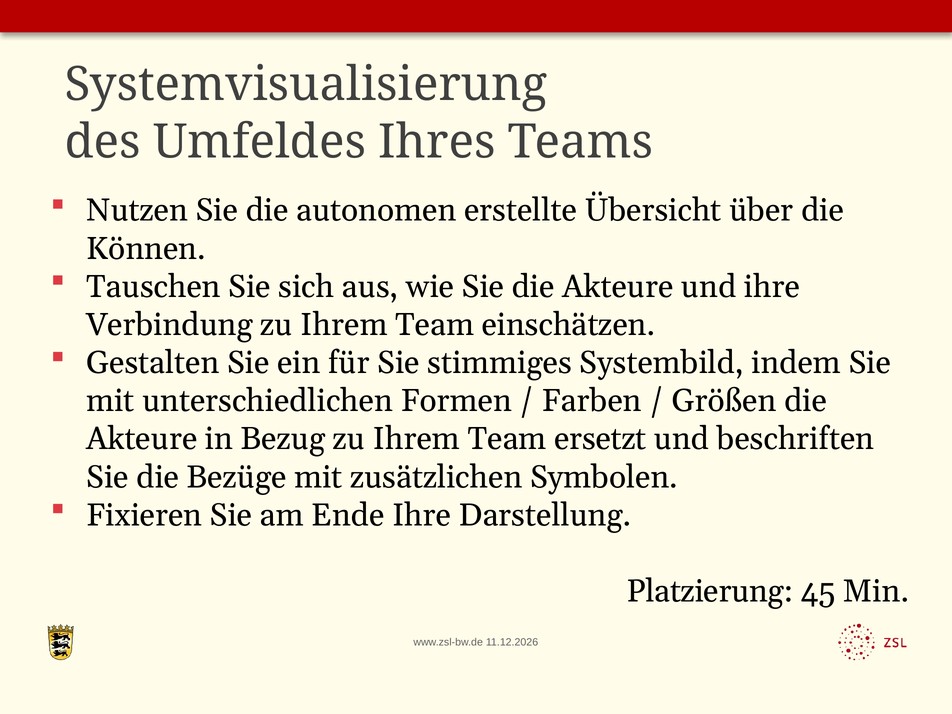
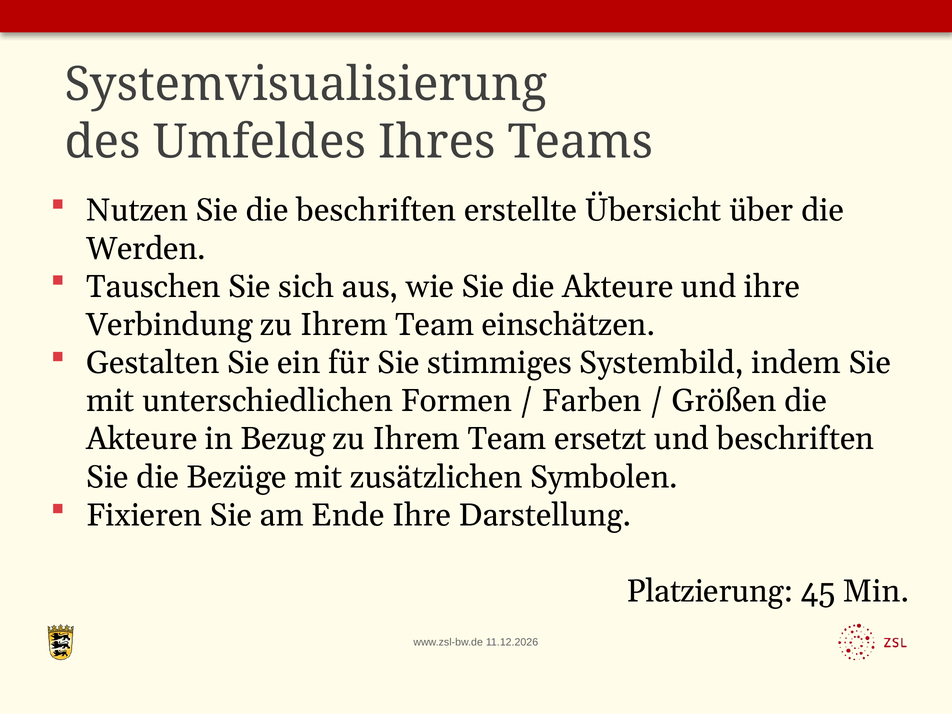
die autonomen: autonomen -> beschriften
Können: Können -> Werden
